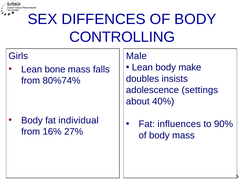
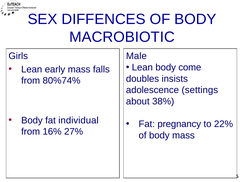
CONTROLLING: CONTROLLING -> MACROBIOTIC
make: make -> come
bone: bone -> early
40%: 40% -> 38%
influences: influences -> pregnancy
90%: 90% -> 22%
